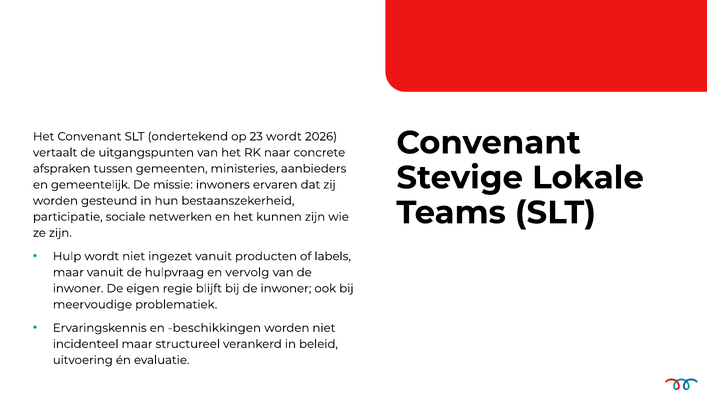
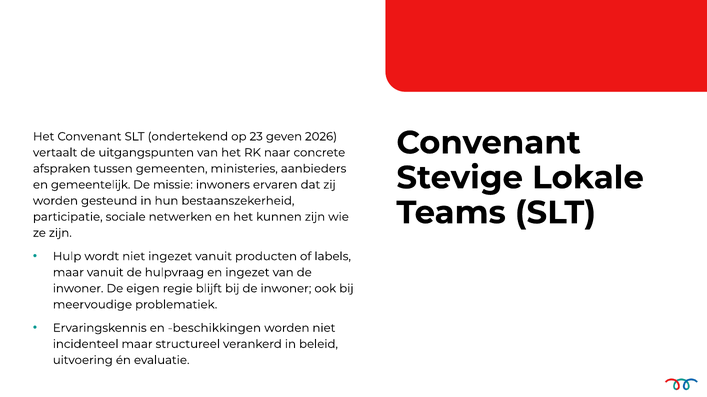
23 wordt: wordt -> geven
en vervolg: vervolg -> ingezet
